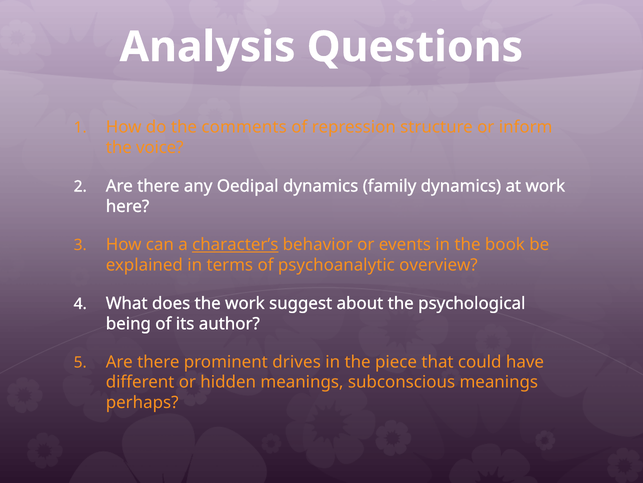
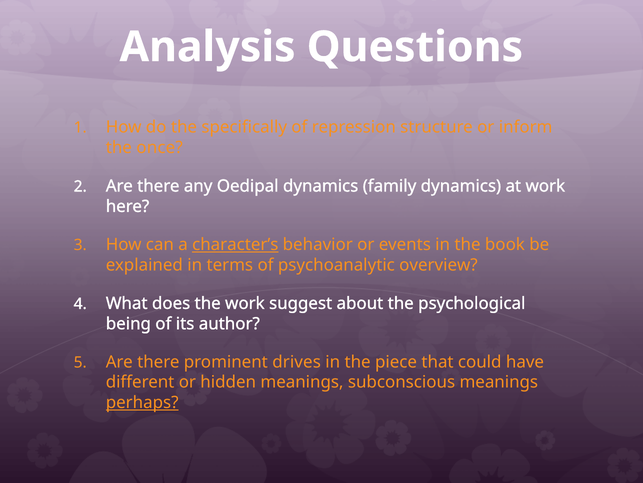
comments: comments -> specifically
voice: voice -> once
perhaps underline: none -> present
